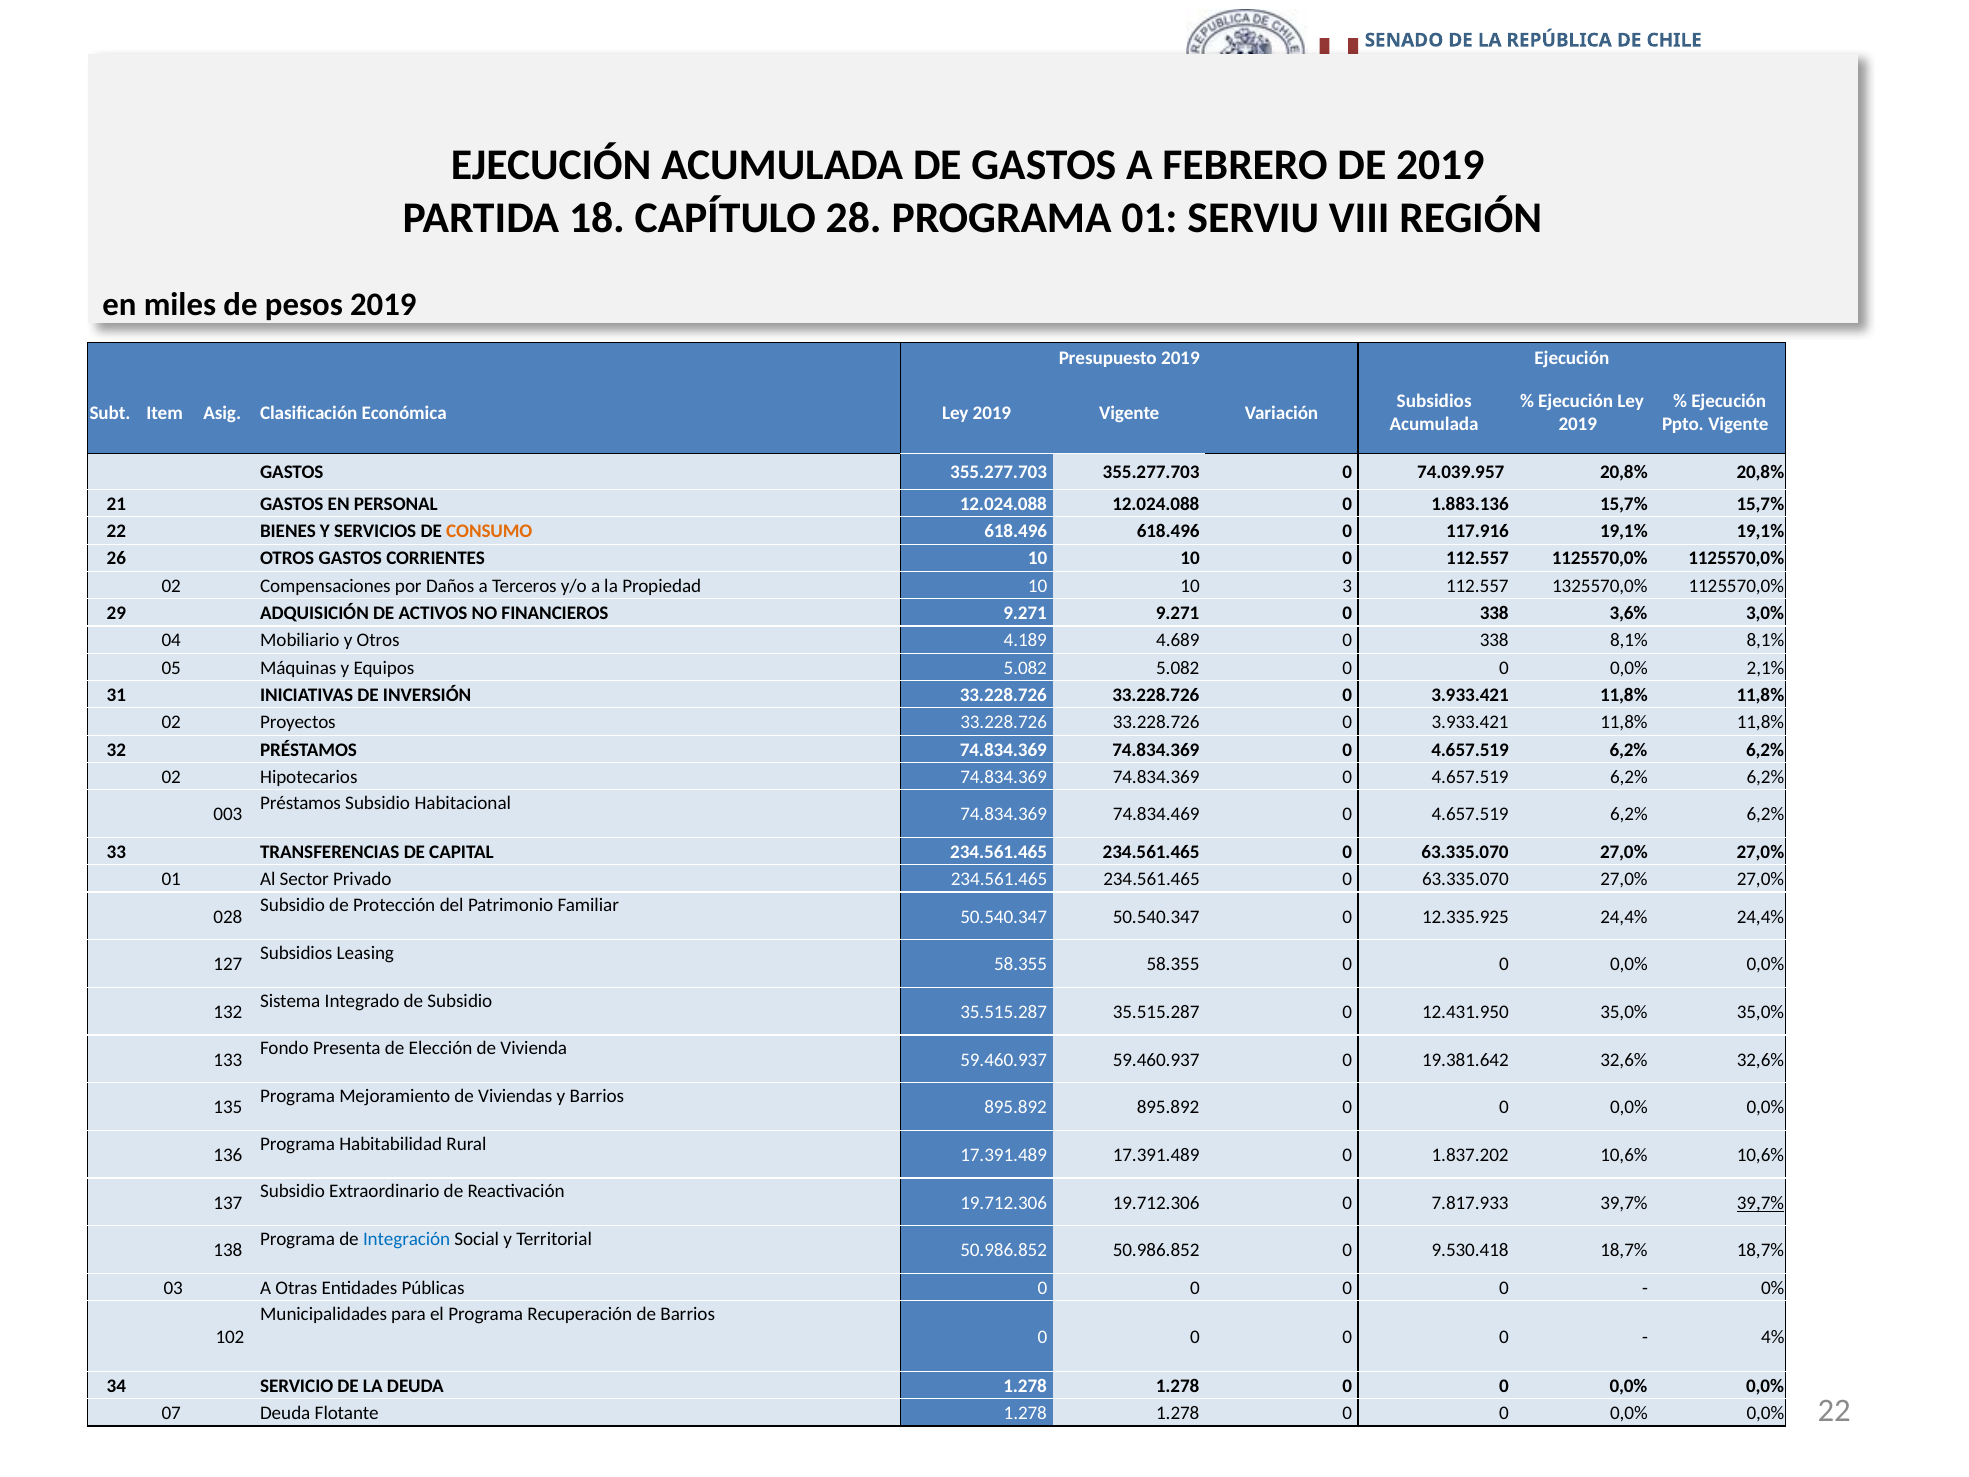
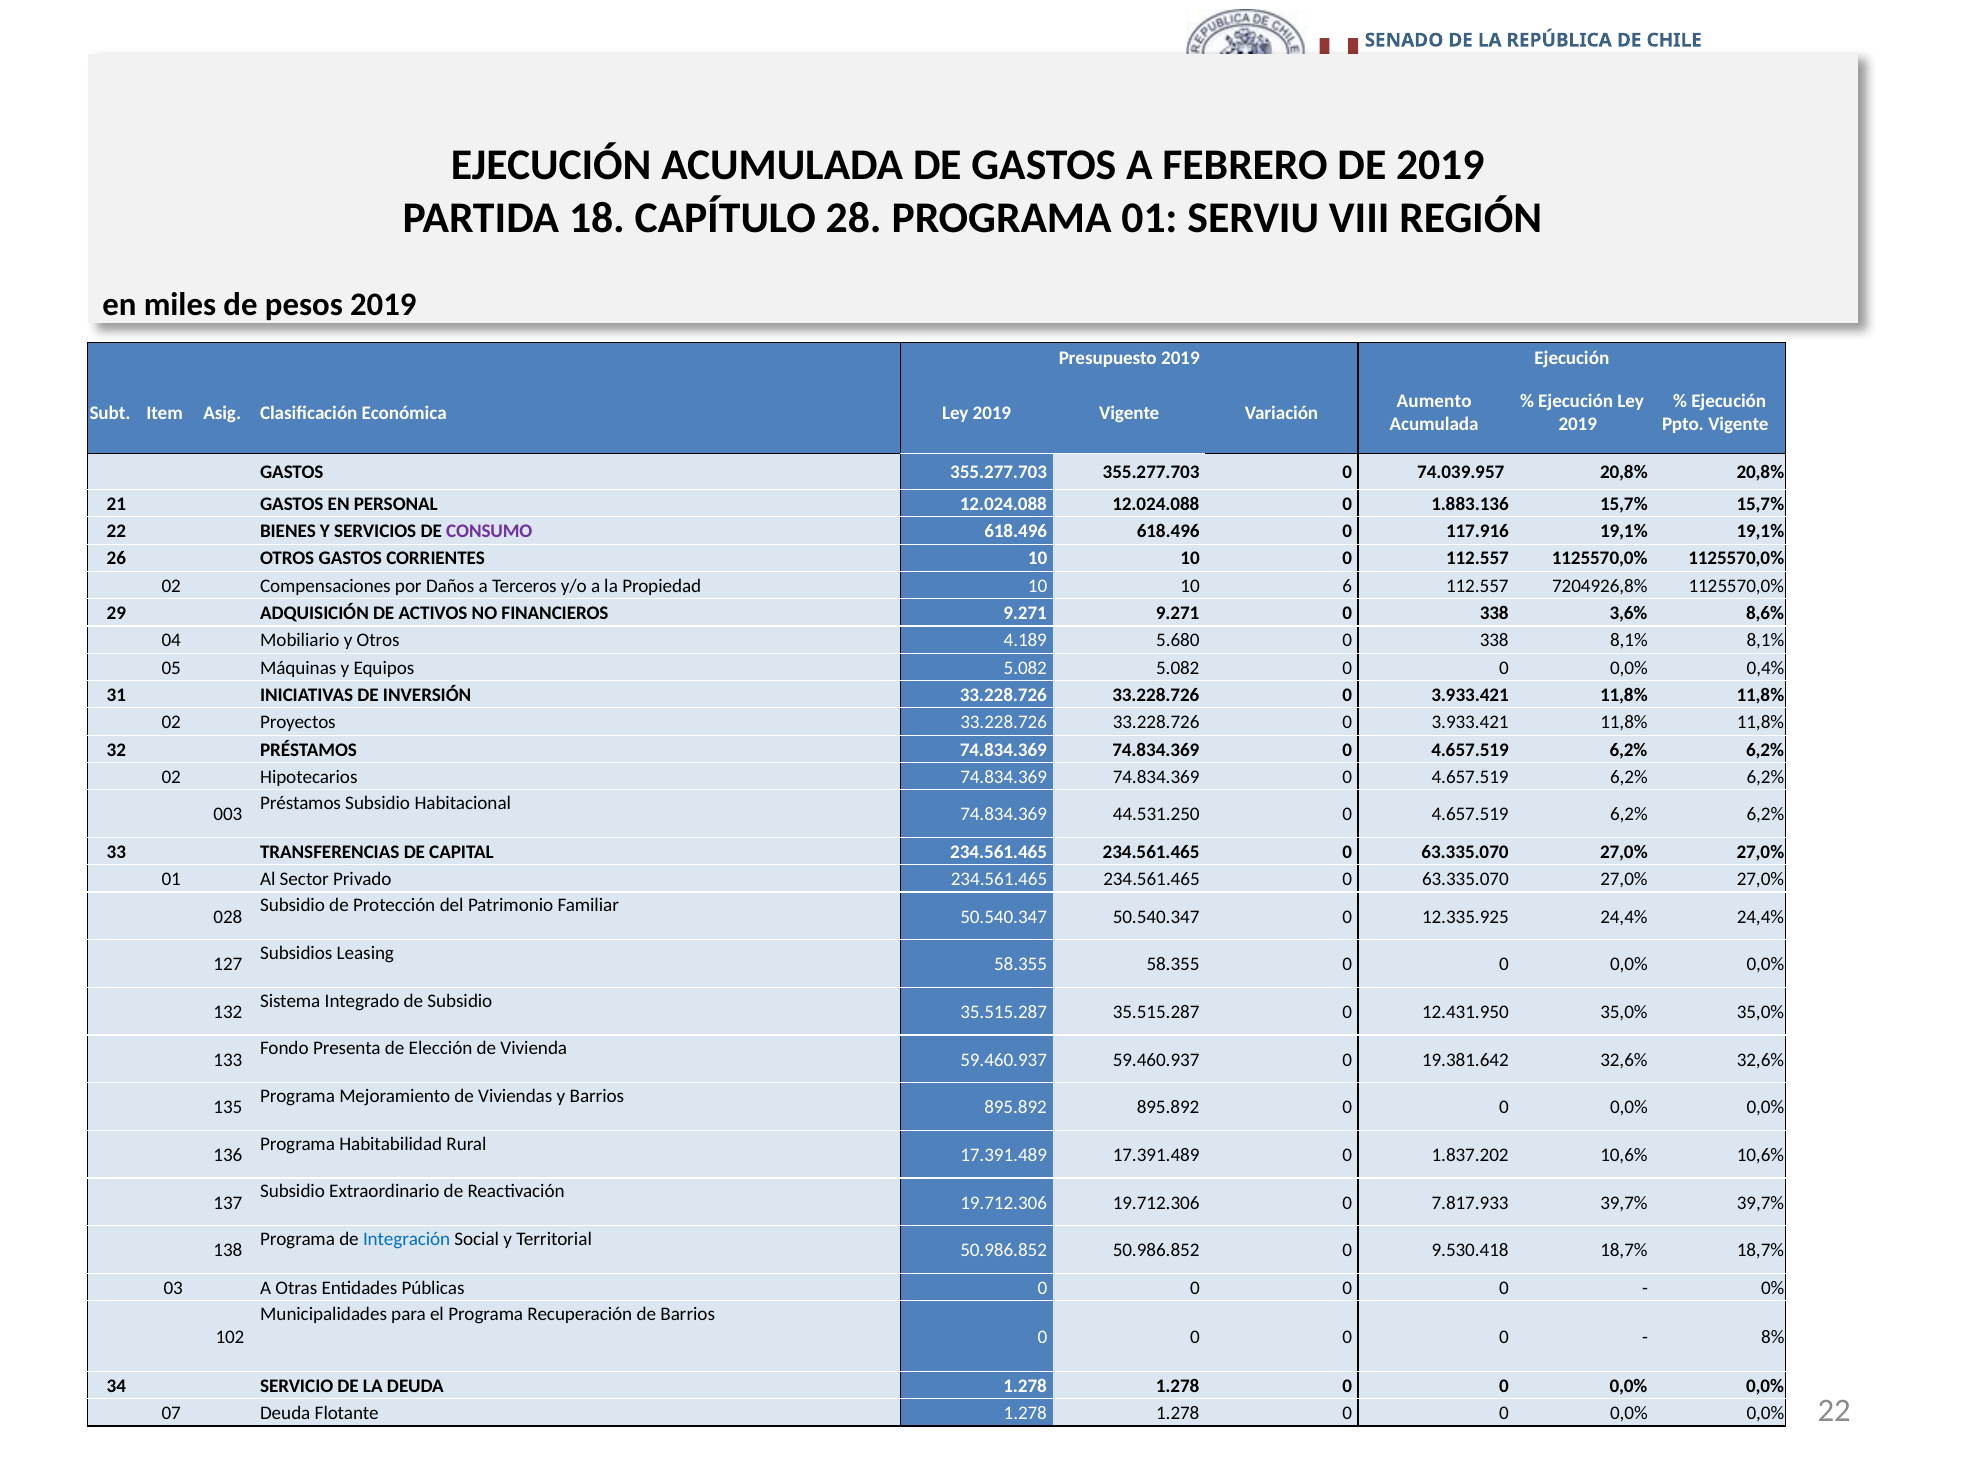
Subsidios at (1434, 401): Subsidios -> Aumento
CONSUMO colour: orange -> purple
3: 3 -> 6
1325570,0%: 1325570,0% -> 7204926,8%
3,0%: 3,0% -> 8,6%
4.689: 4.689 -> 5.680
2,1%: 2,1% -> 0,4%
74.834.469: 74.834.469 -> 44.531.250
39,7% at (1760, 1203) underline: present -> none
4%: 4% -> 8%
